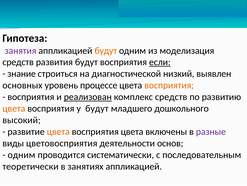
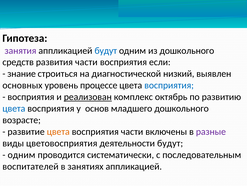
будут at (106, 50) colour: orange -> blue
из моделизация: моделизация -> дошкольного
развития будут: будут -> части
если underline: present -> none
восприятия at (169, 85) colour: orange -> blue
комплекс средств: средств -> октябрь
цвета at (14, 108) colour: orange -> blue
у будут: будут -> основ
высокий: высокий -> возрасте
восприятия цвета: цвета -> части
деятельности основ: основ -> будут
теоретически: теоретически -> воспитателей
